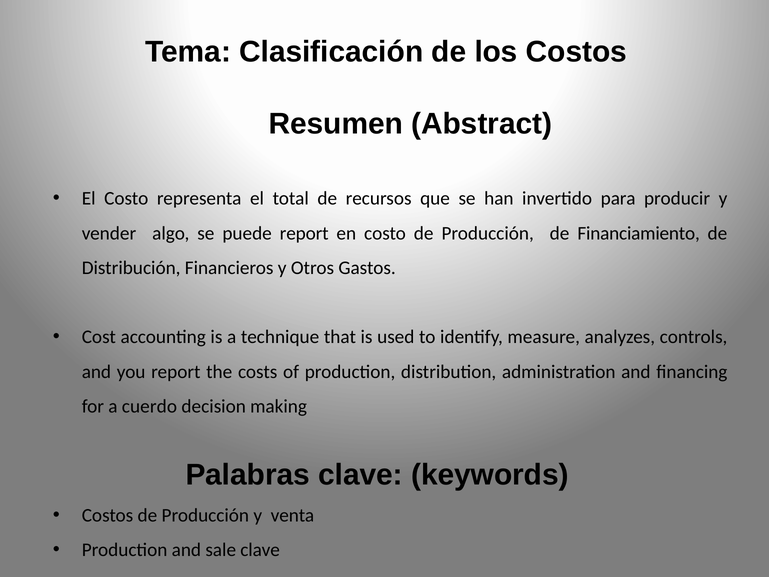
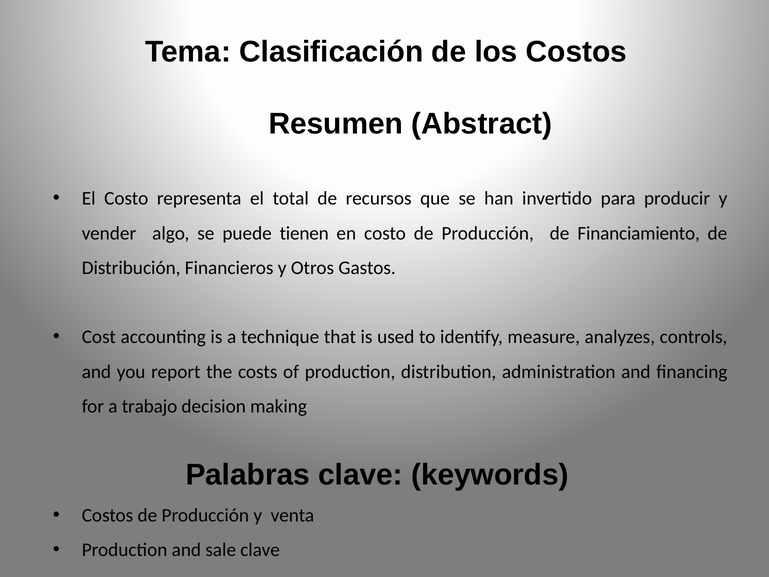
puede report: report -> tienen
cuerdo: cuerdo -> trabajo
